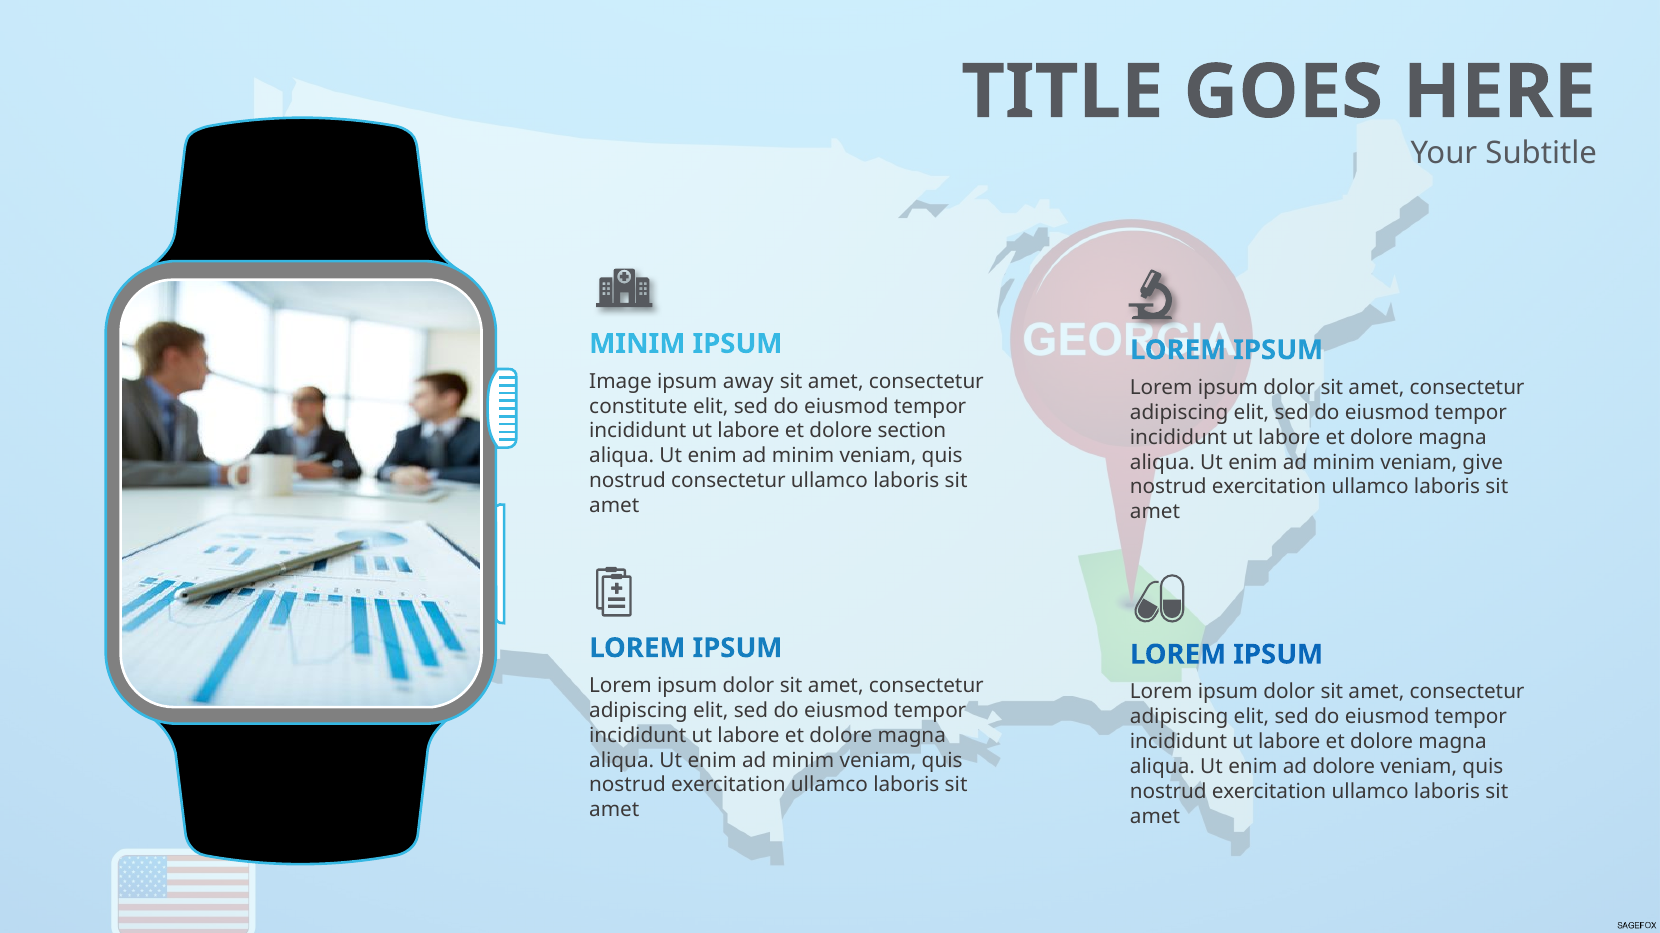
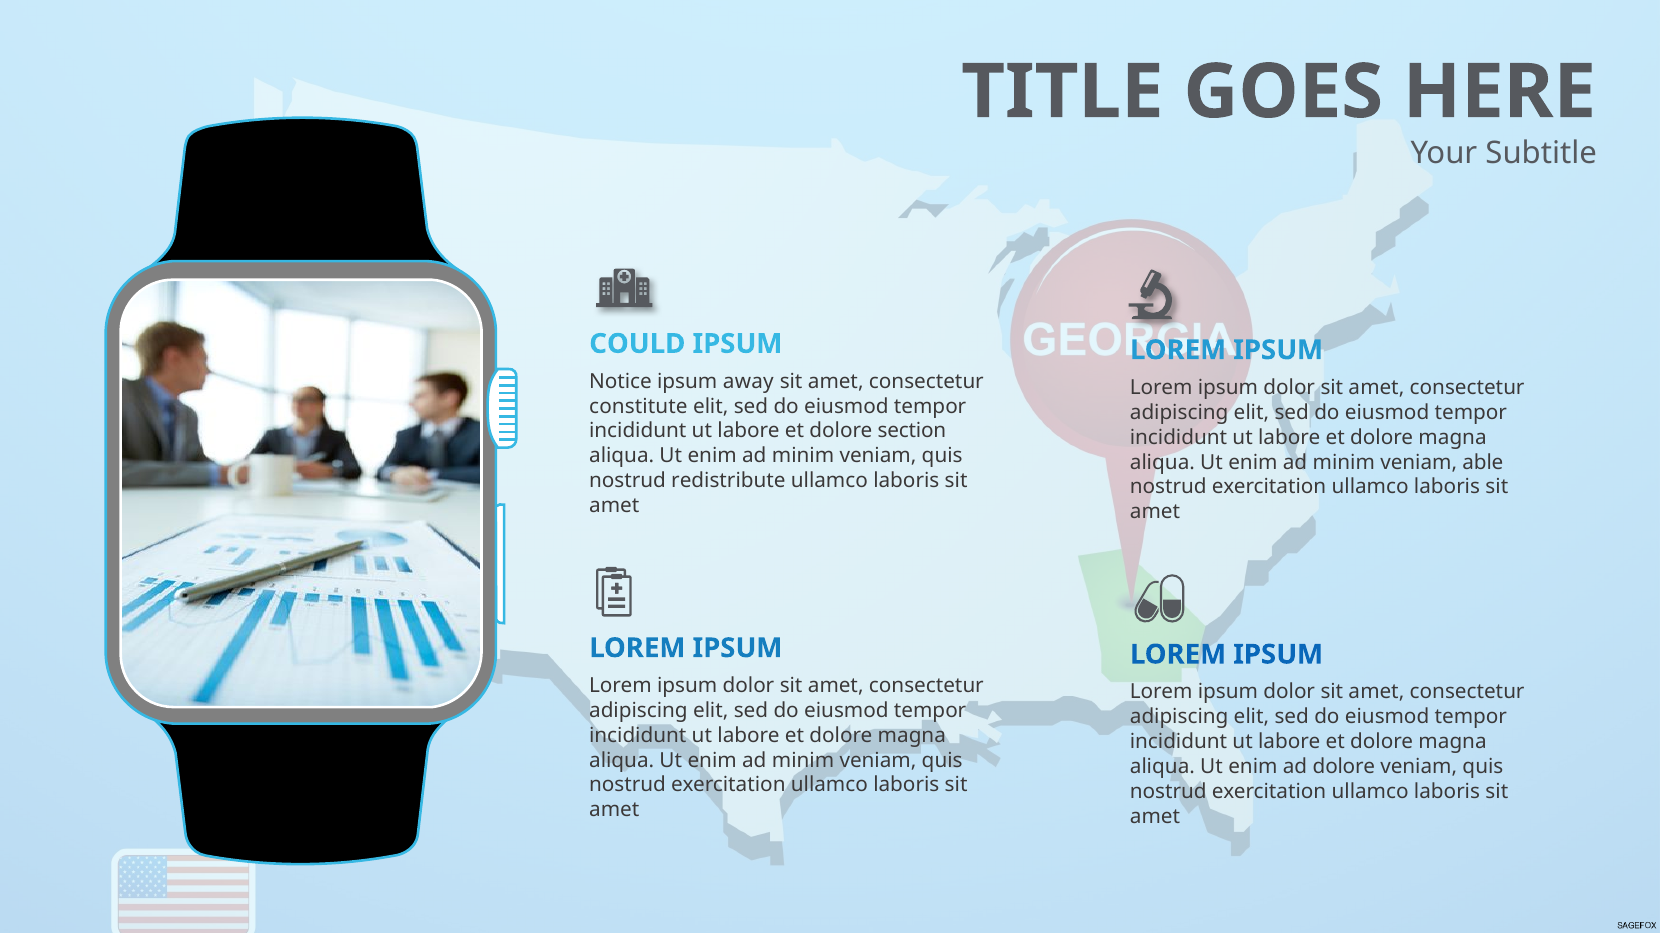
MINIM at (637, 344): MINIM -> COULD
Image: Image -> Notice
give: give -> able
nostrud consectetur: consectetur -> redistribute
